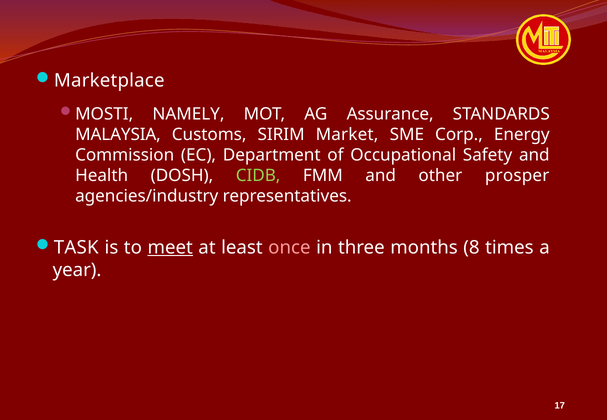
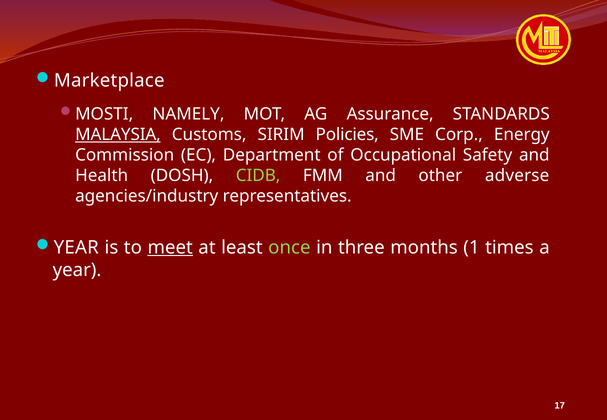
MALAYSIA underline: none -> present
Market: Market -> Policies
prosper: prosper -> adverse
TASK at (76, 248): TASK -> YEAR
once colour: pink -> light green
8: 8 -> 1
